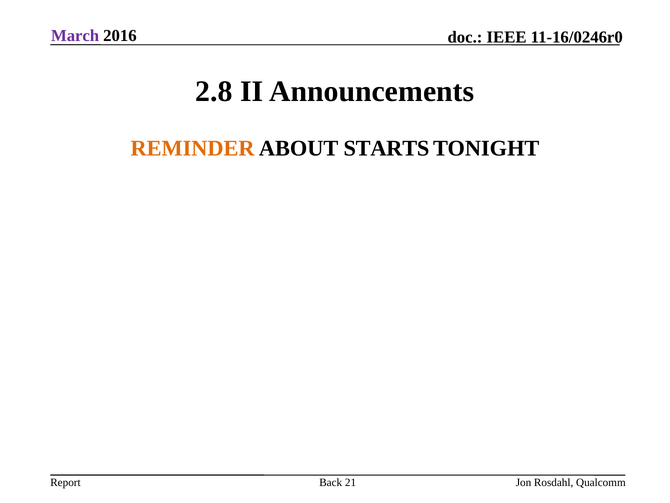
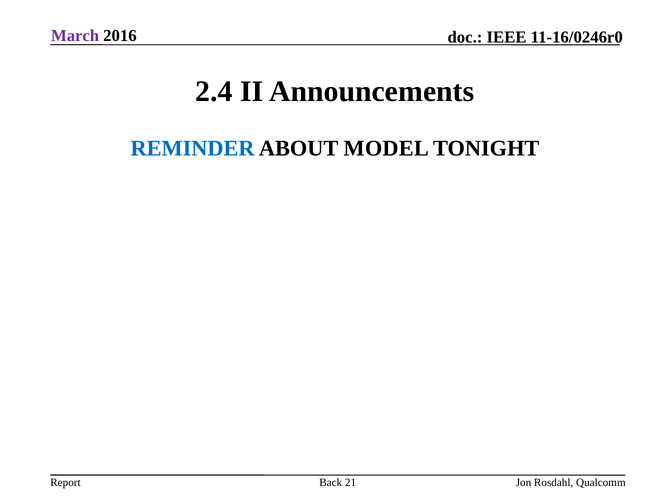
2.8: 2.8 -> 2.4
REMINDER colour: orange -> blue
STARTS: STARTS -> MODEL
